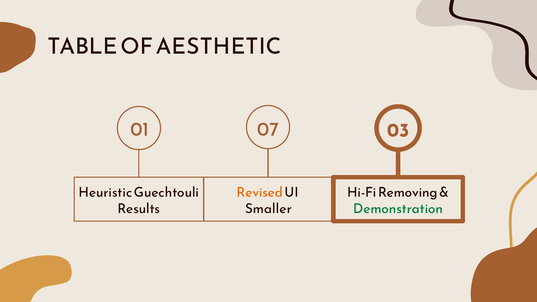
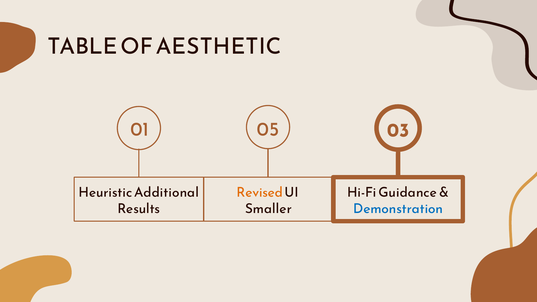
07: 07 -> 05
Guechtouli: Guechtouli -> Additional
Removing: Removing -> Guidance
Demonstration colour: green -> blue
